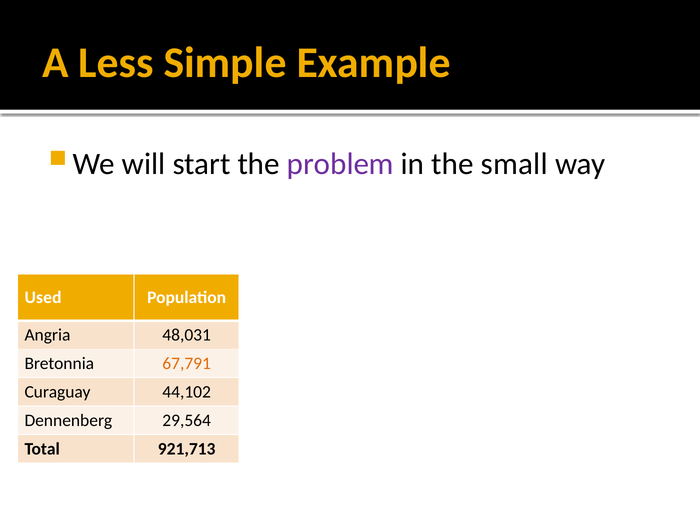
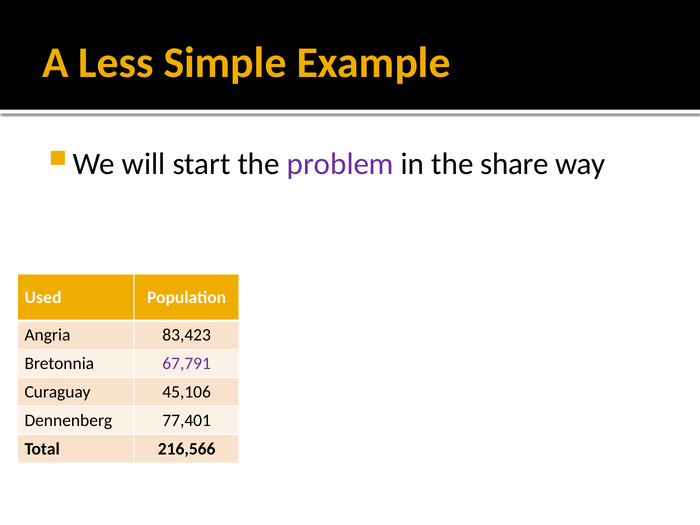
small: small -> share
48,031: 48,031 -> 83,423
67,791 colour: orange -> purple
44,102: 44,102 -> 45,106
29,564: 29,564 -> 77,401
921,713: 921,713 -> 216,566
